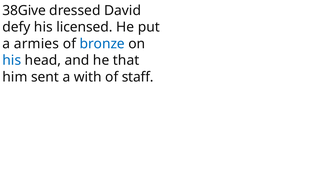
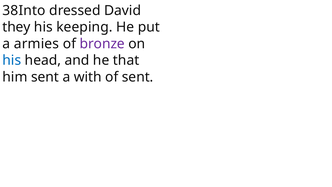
38Give: 38Give -> 38Into
defy: defy -> they
licensed: licensed -> keeping
bronze colour: blue -> purple
of staff: staff -> sent
